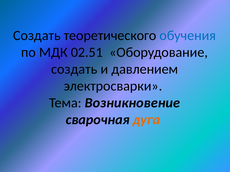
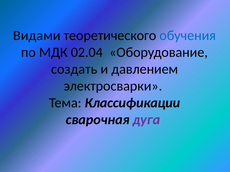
Создать at (37, 36): Создать -> Видами
02.51: 02.51 -> 02.04
Возникновение: Возникновение -> Классификации
дуга colour: orange -> purple
